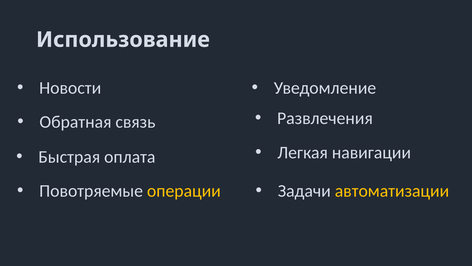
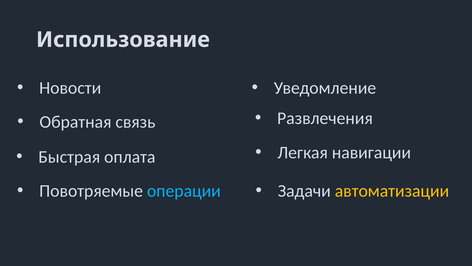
операции colour: yellow -> light blue
